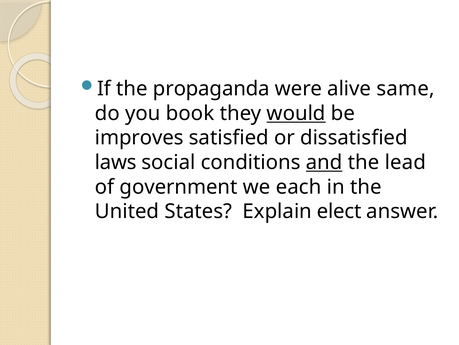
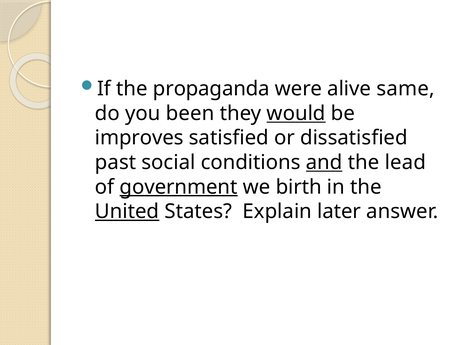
book: book -> been
laws: laws -> past
government underline: none -> present
each: each -> birth
United underline: none -> present
elect: elect -> later
